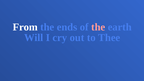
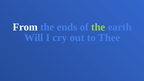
the at (98, 27) colour: pink -> light green
